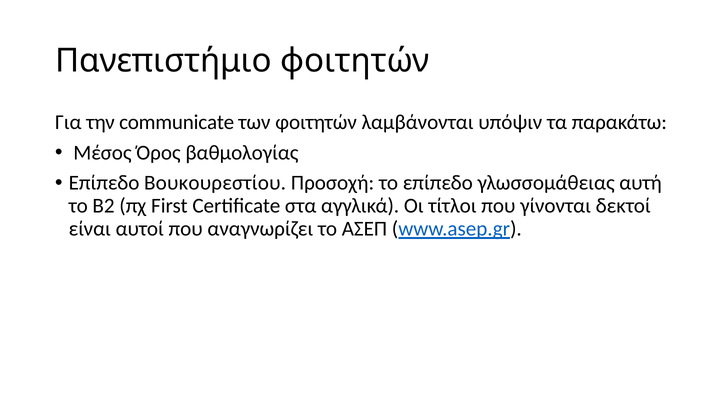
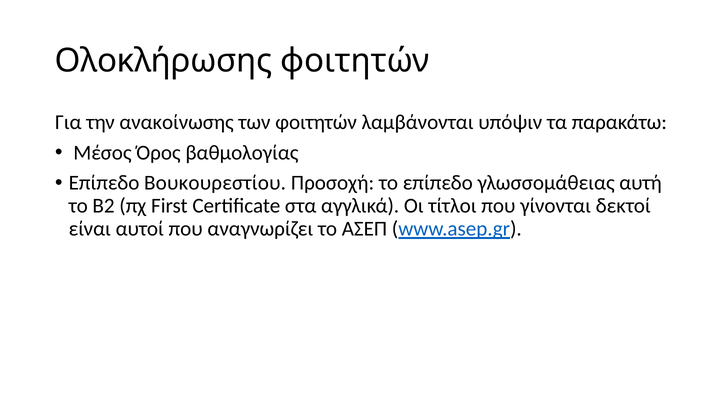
Πανεπιστήμιο: Πανεπιστήμιο -> Ολοκλήρωσης
communicate: communicate -> ανακοίνωσης
